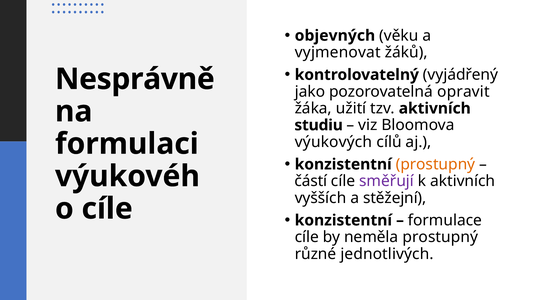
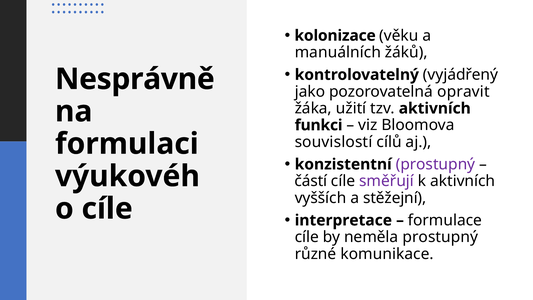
objevných: objevných -> kolonizace
vyjmenovat: vyjmenovat -> manuálních
studiu: studiu -> funkci
výukových: výukových -> souvislostí
prostupný at (435, 164) colour: orange -> purple
konzistentní at (343, 220): konzistentní -> interpretace
jednotlivých: jednotlivých -> komunikace
